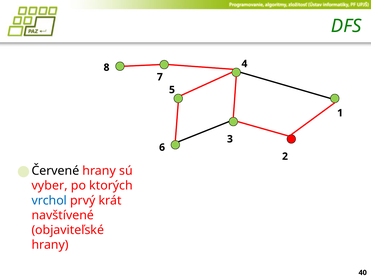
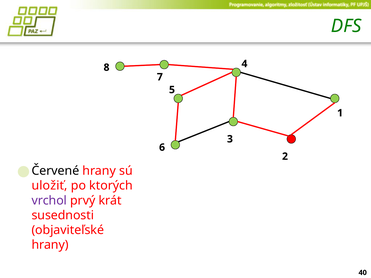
vyber: vyber -> uložiť
vrchol colour: blue -> purple
navštívené: navštívené -> susednosti
